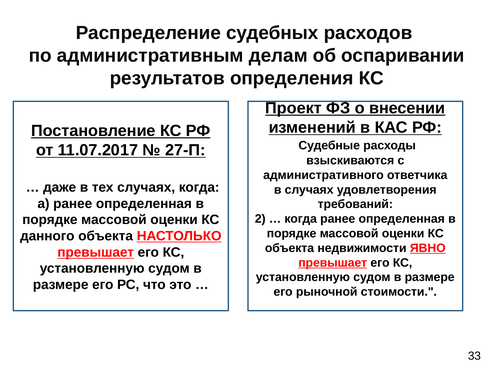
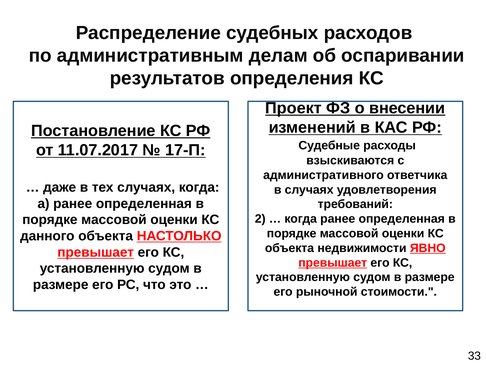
27-П: 27-П -> 17-П
